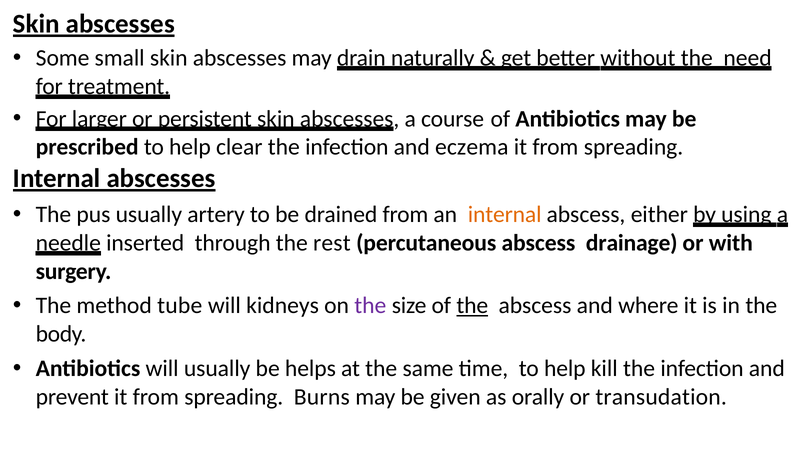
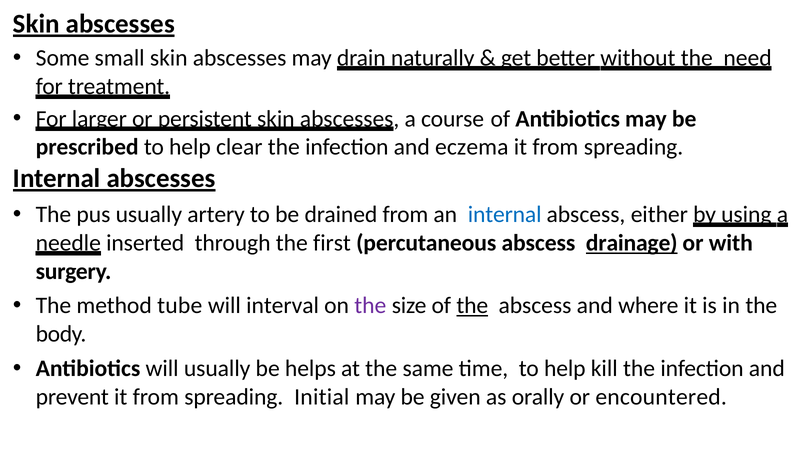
internal at (505, 215) colour: orange -> blue
rest: rest -> first
drainage underline: none -> present
kidneys: kidneys -> interval
Burns: Burns -> Initial
transudation: transudation -> encountered
